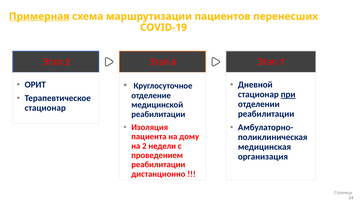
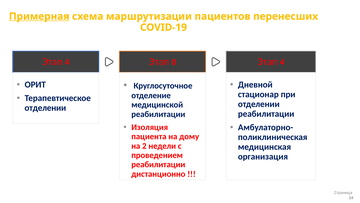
2 at (67, 62): 2 -> 4
6: 6 -> 0
7 at (282, 62): 7 -> 4
при underline: present -> none
стационар at (45, 108): стационар -> отделении
